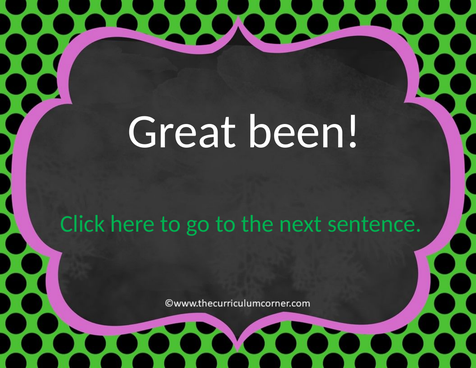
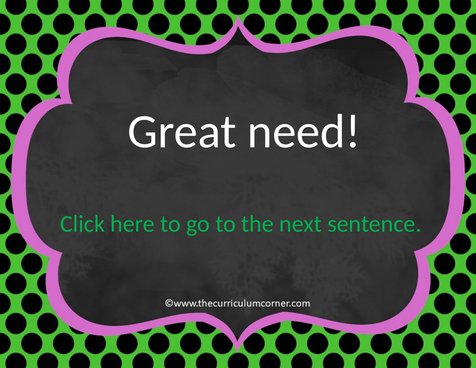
been: been -> need
